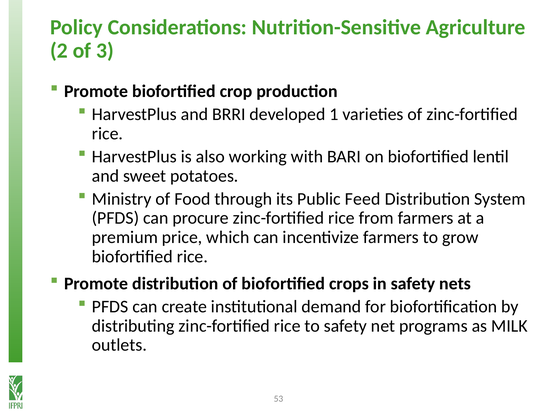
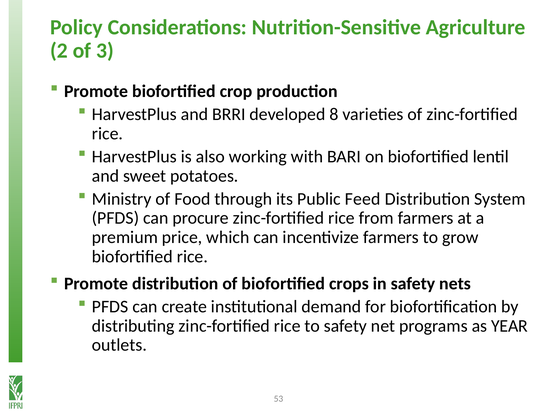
1: 1 -> 8
MILK: MILK -> YEAR
